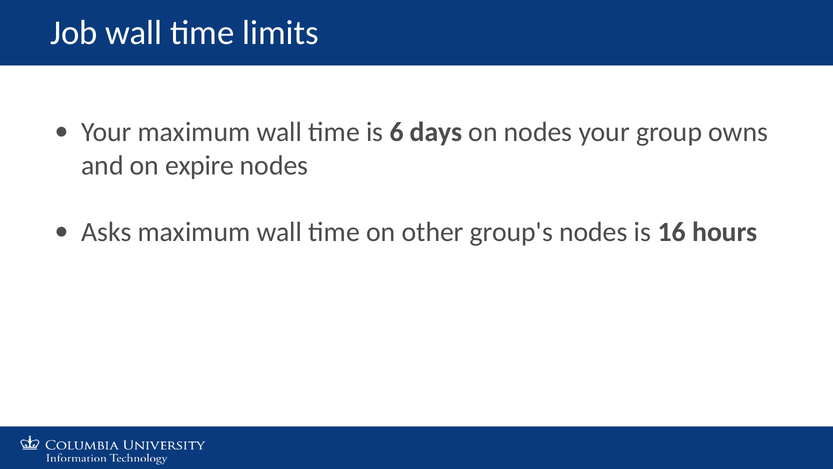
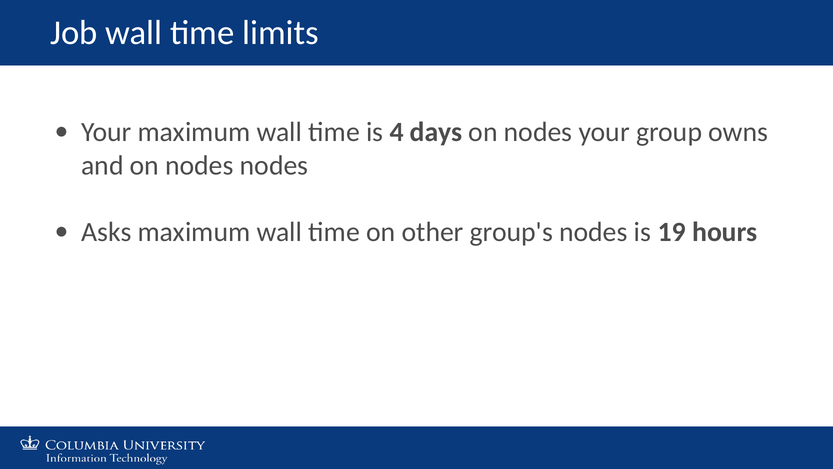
6: 6 -> 4
and on expire: expire -> nodes
16: 16 -> 19
